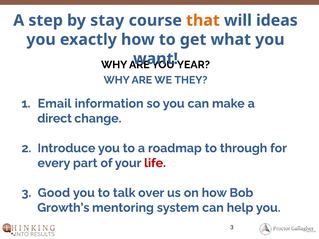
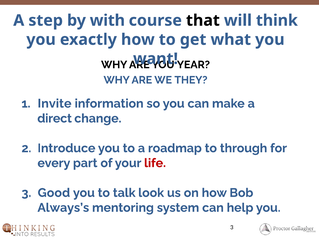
stay: stay -> with
that colour: orange -> black
ideas: ideas -> think
Email: Email -> Invite
over: over -> look
Growth’s: Growth’s -> Always’s
